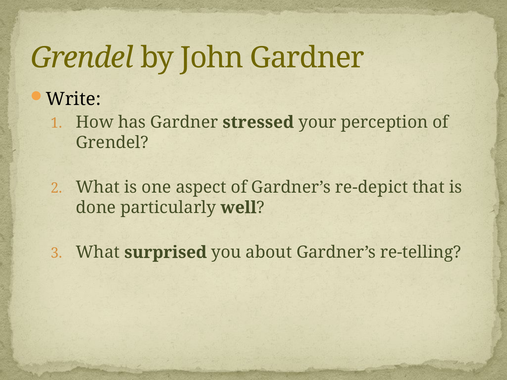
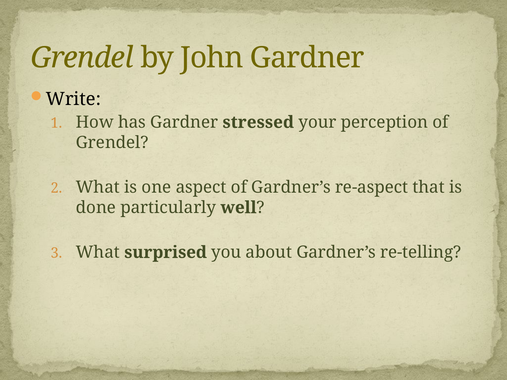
re-depict: re-depict -> re-aspect
